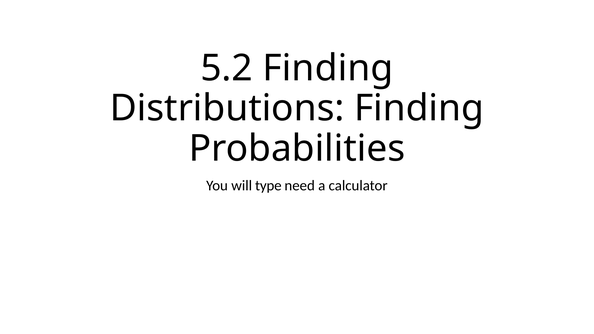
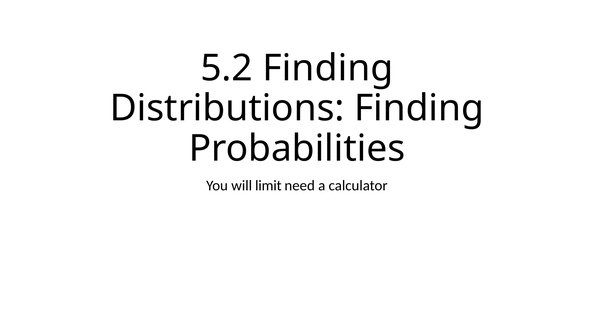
type: type -> limit
